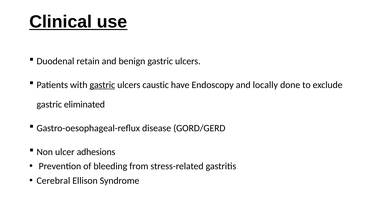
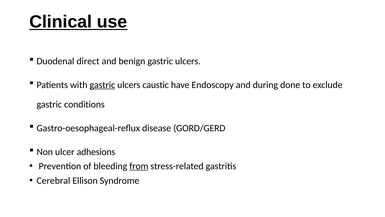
retain: retain -> direct
locally: locally -> during
eliminated: eliminated -> conditions
from underline: none -> present
